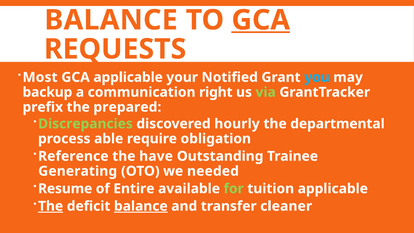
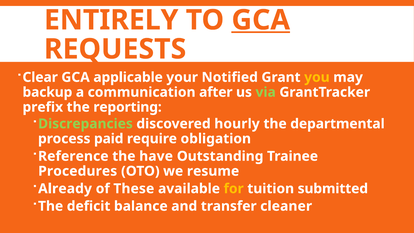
BALANCE at (111, 20): BALANCE -> ENTIRELY
Most: Most -> Clear
you colour: light blue -> yellow
right: right -> after
prepared: prepared -> reporting
able: able -> paid
Generating: Generating -> Procedures
needed: needed -> resume
Resume: Resume -> Already
Entire: Entire -> These
for colour: light green -> yellow
tuition applicable: applicable -> submitted
The at (51, 206) underline: present -> none
balance at (141, 206) underline: present -> none
